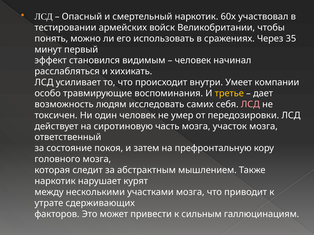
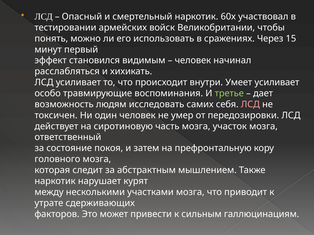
35: 35 -> 15
Умеет компании: компании -> усиливает
третье colour: yellow -> light green
